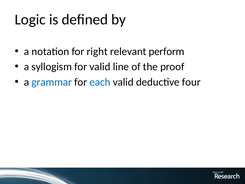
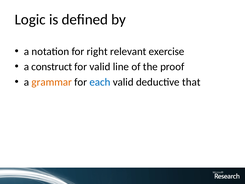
perform: perform -> exercise
syllogism: syllogism -> construct
grammar colour: blue -> orange
four: four -> that
